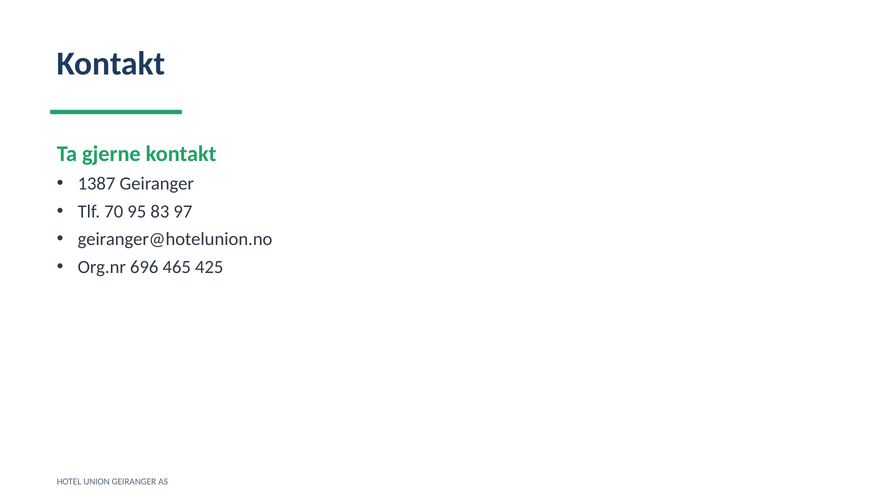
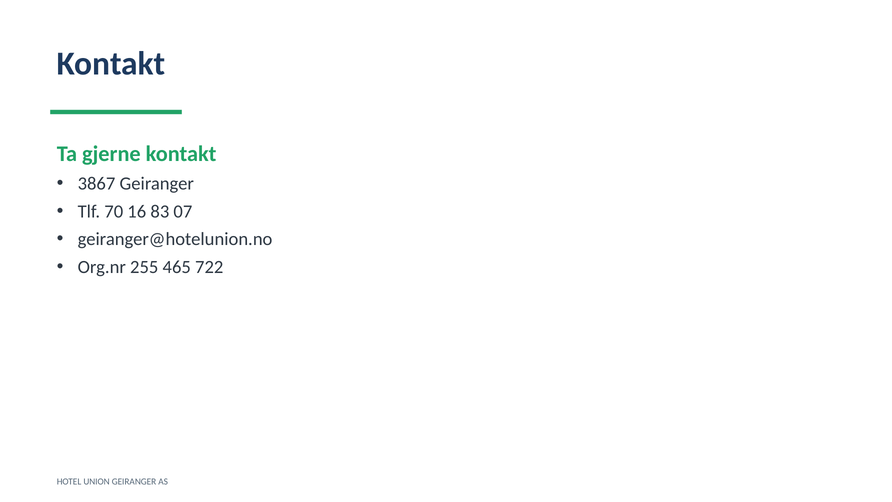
1387: 1387 -> 3867
95: 95 -> 16
97: 97 -> 07
696: 696 -> 255
425: 425 -> 722
